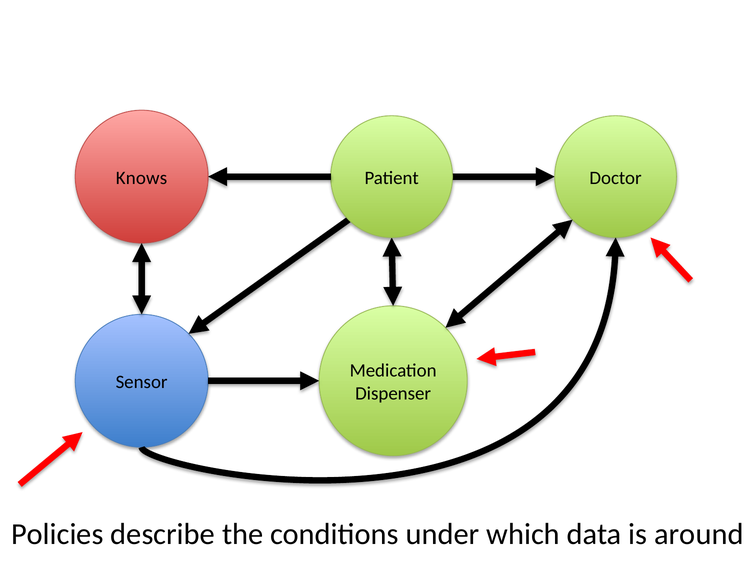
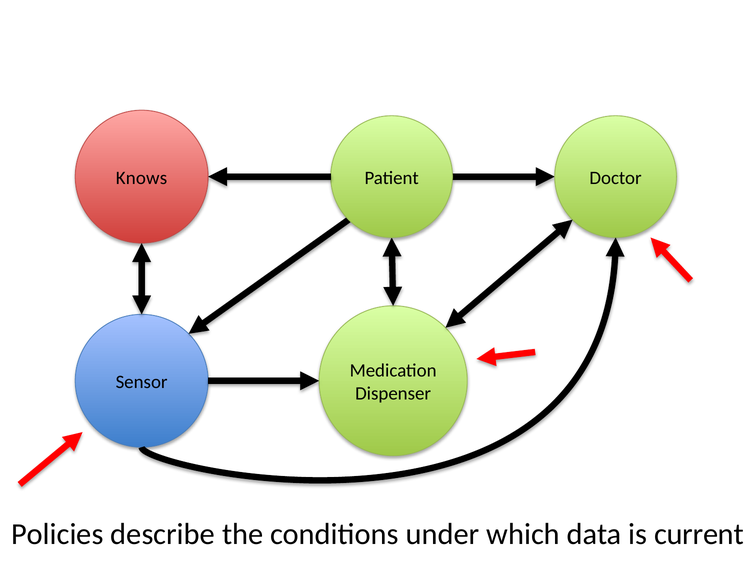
around: around -> current
